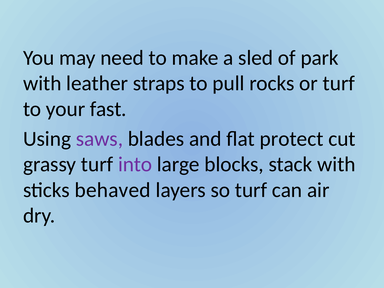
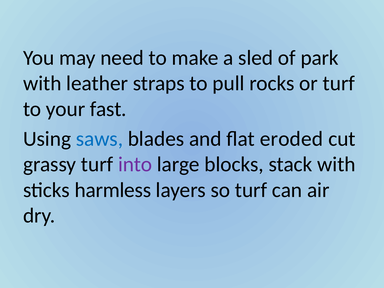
saws colour: purple -> blue
protect: protect -> eroded
behaved: behaved -> harmless
